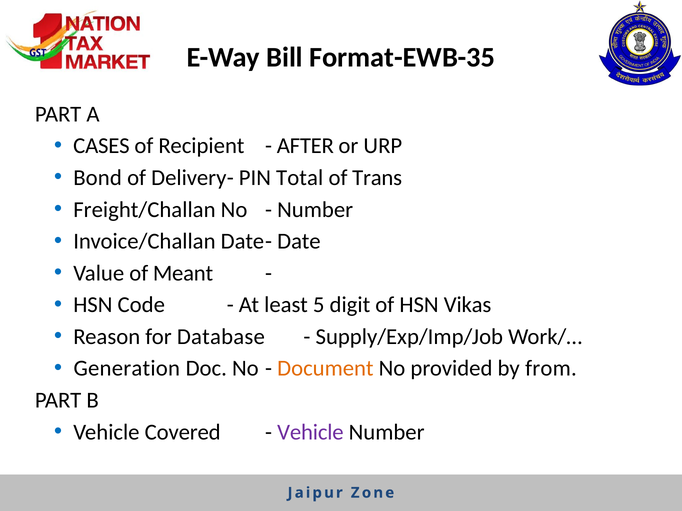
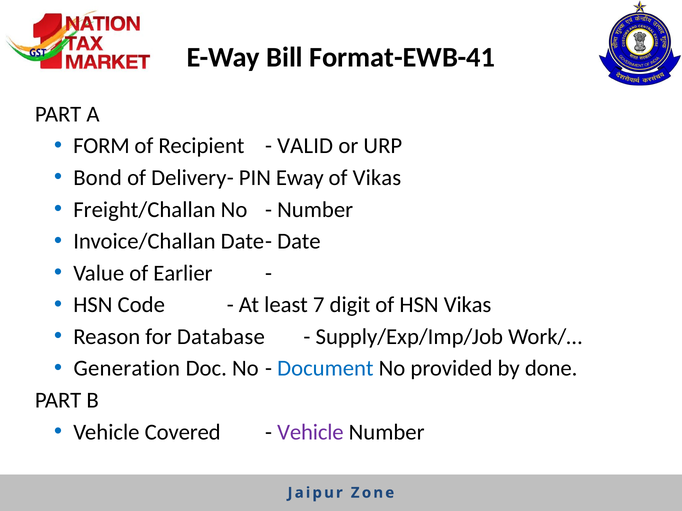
Format-EWB-35: Format-EWB-35 -> Format-EWB-41
CASES: CASES -> FORM
AFTER: AFTER -> VALID
Total: Total -> Eway
of Trans: Trans -> Vikas
Meant: Meant -> Earlier
5: 5 -> 7
Document colour: orange -> blue
from: from -> done
